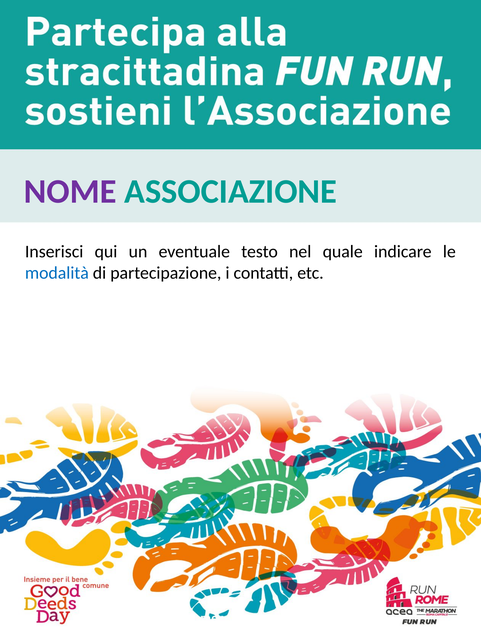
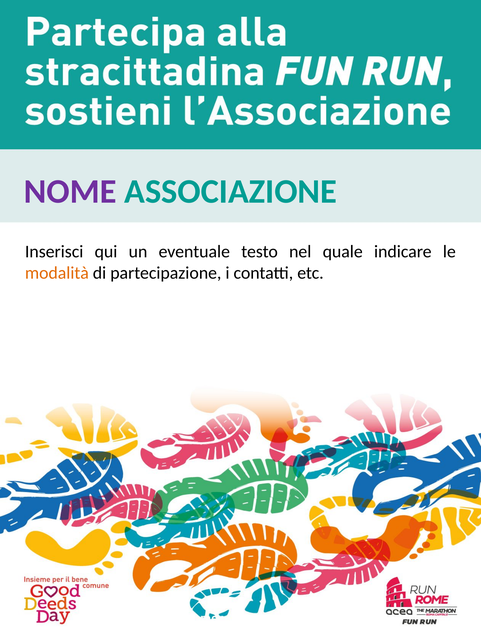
modalità colour: blue -> orange
